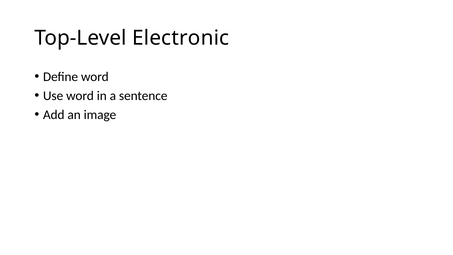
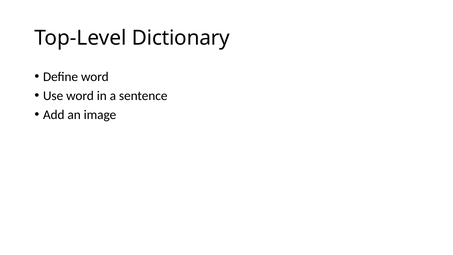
Electronic: Electronic -> Dictionary
